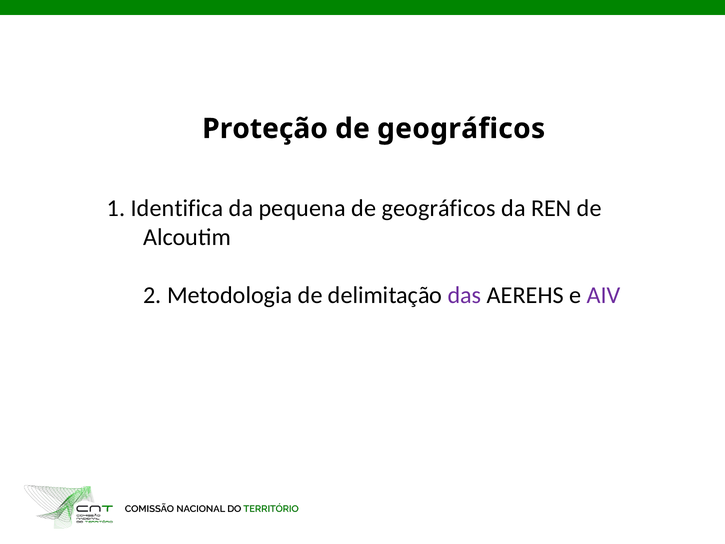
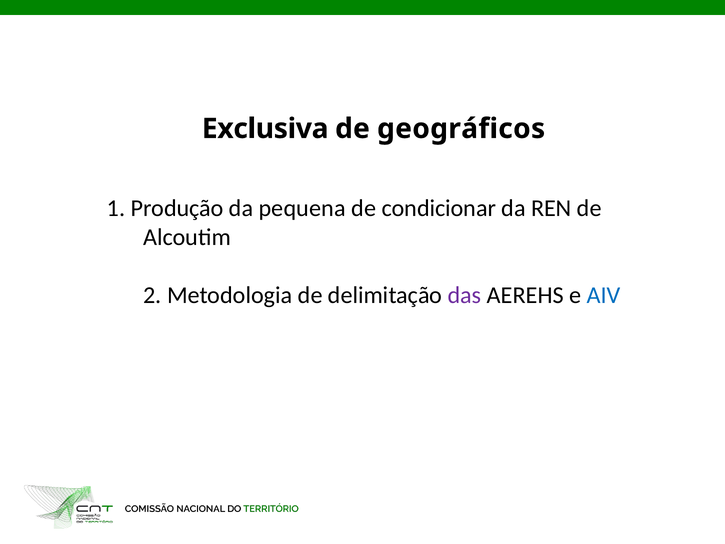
Proteção: Proteção -> Exclusiva
Identifica: Identifica -> Produção
geográficos at (439, 208): geográficos -> condicionar
AIV colour: purple -> blue
